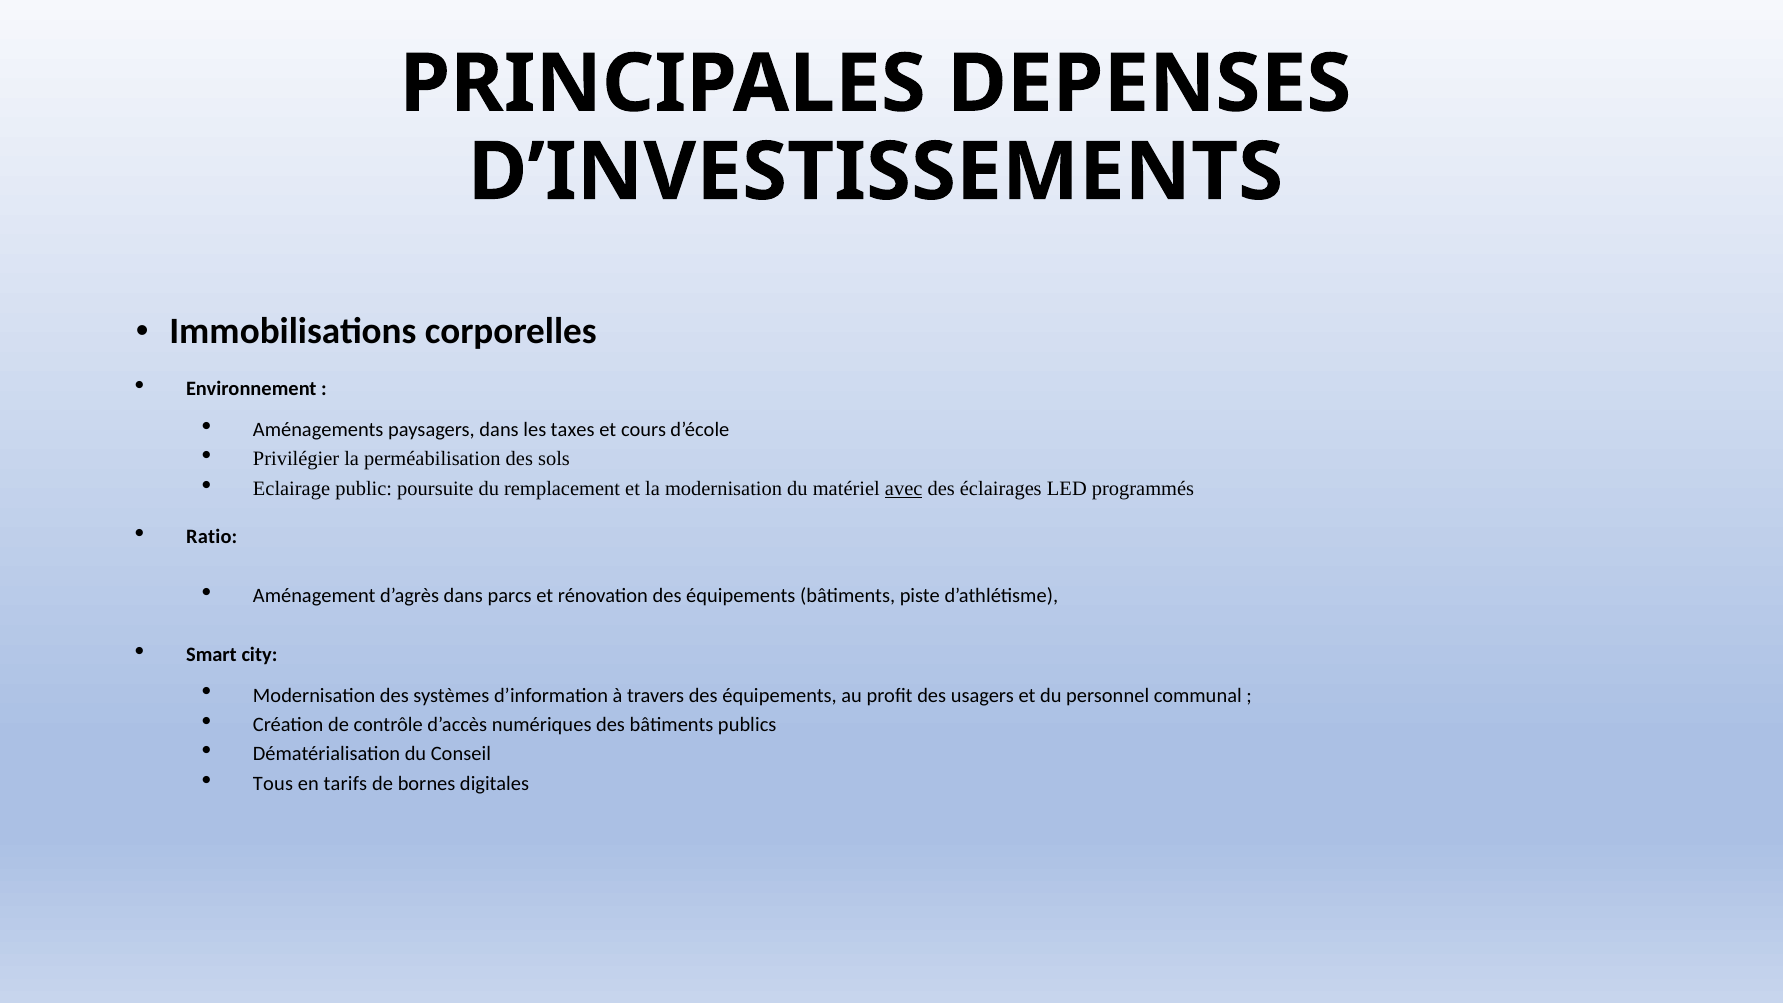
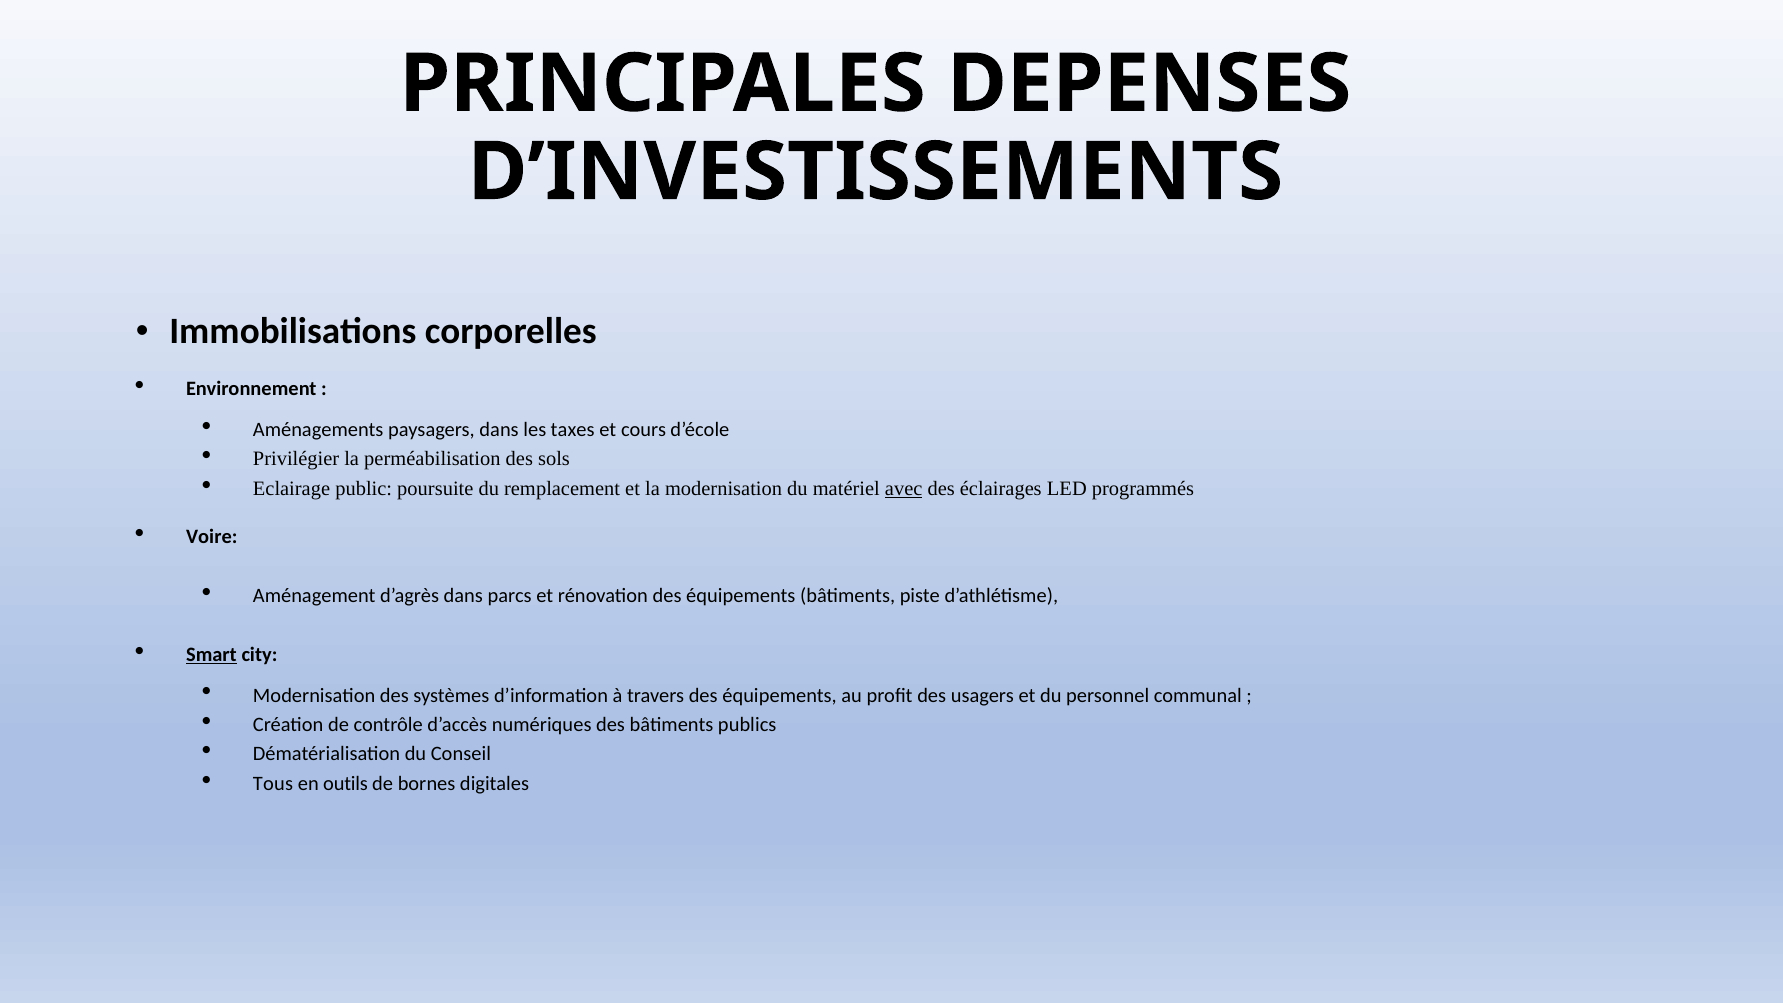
Ratio: Ratio -> Voire
Smart underline: none -> present
tarifs: tarifs -> outils
